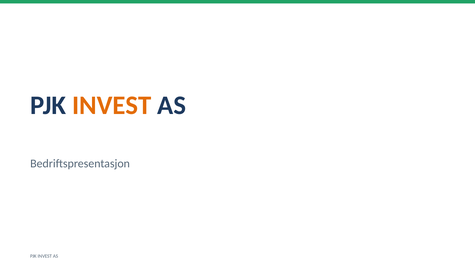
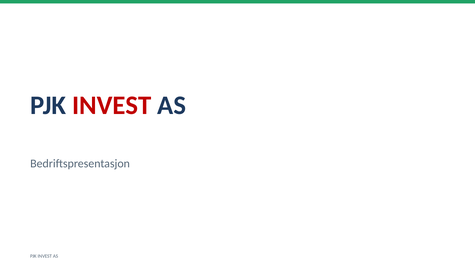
INVEST at (112, 105) colour: orange -> red
